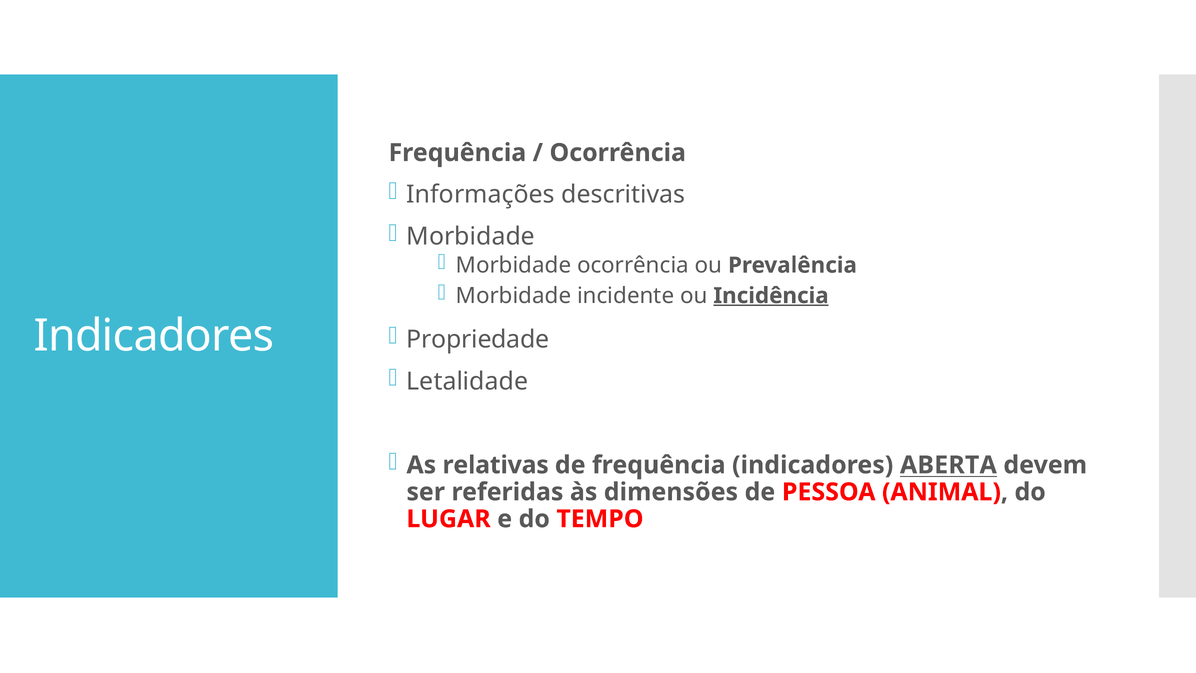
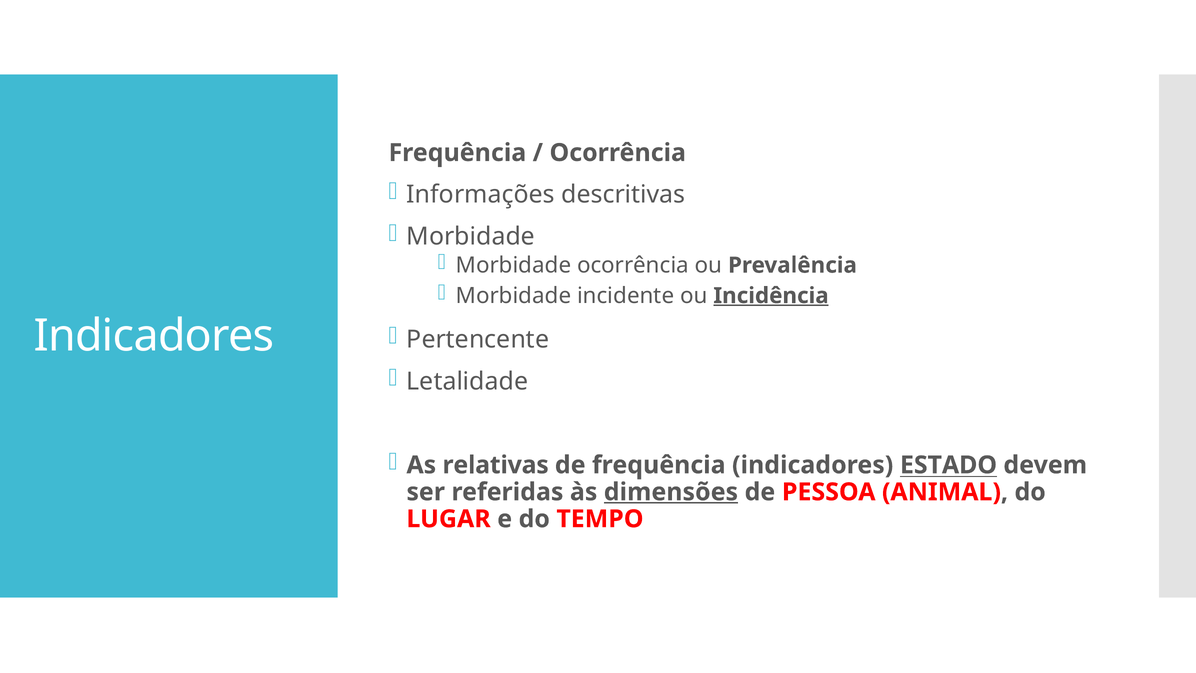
Propriedade: Propriedade -> Pertencente
ABERTA: ABERTA -> ESTADO
dimensões underline: none -> present
